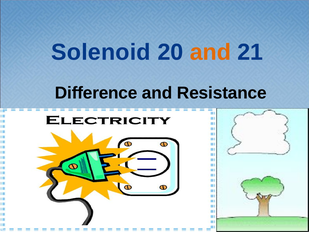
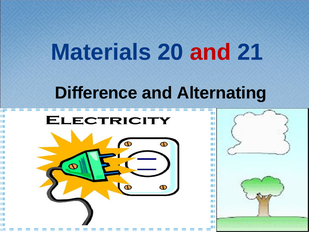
Solenoid: Solenoid -> Materials
and at (210, 52) colour: orange -> red
Resistance: Resistance -> Alternating
